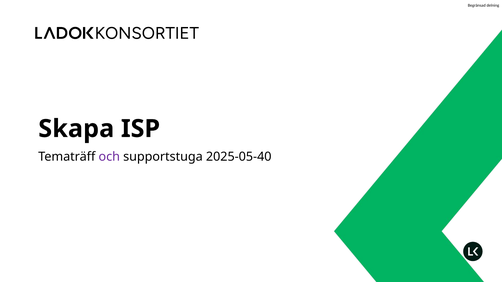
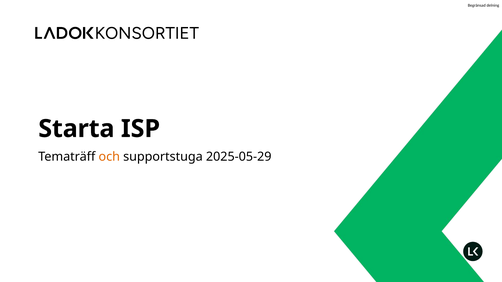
Skapa: Skapa -> Starta
och colour: purple -> orange
2025-05-40: 2025-05-40 -> 2025-05-29
